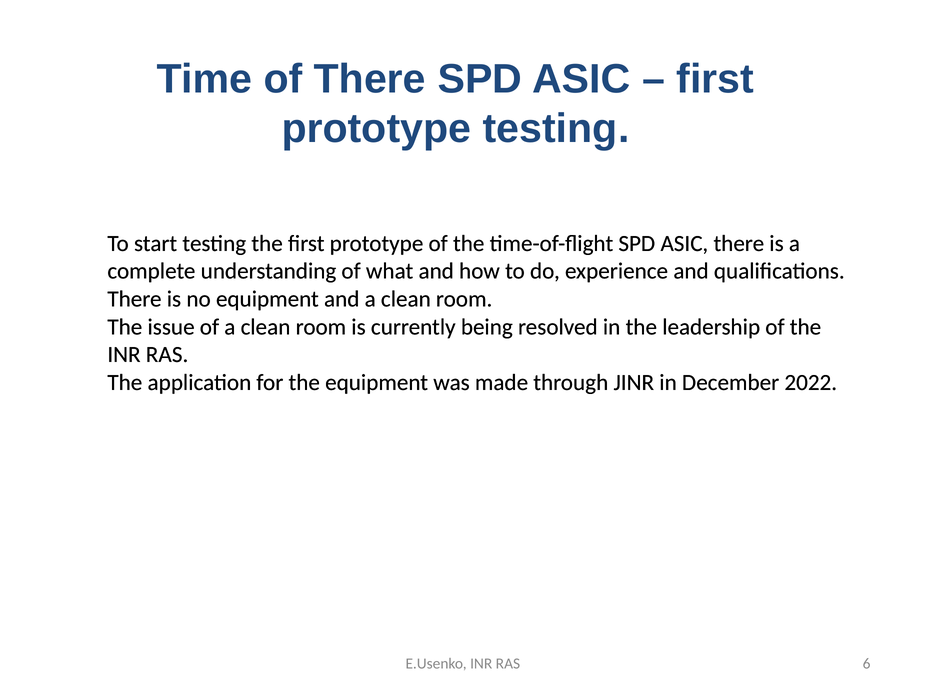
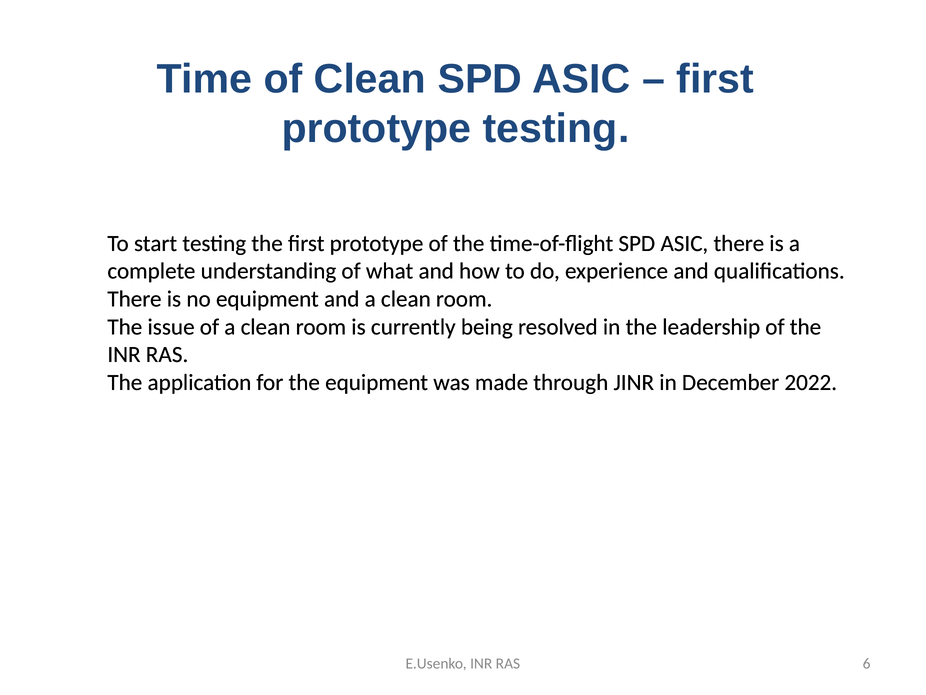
of There: There -> Clean
